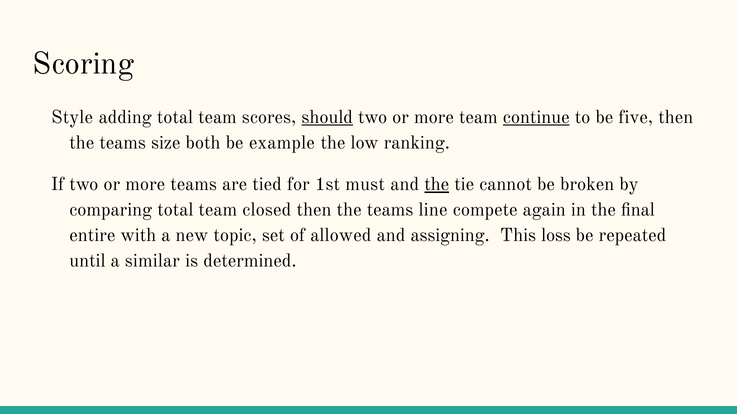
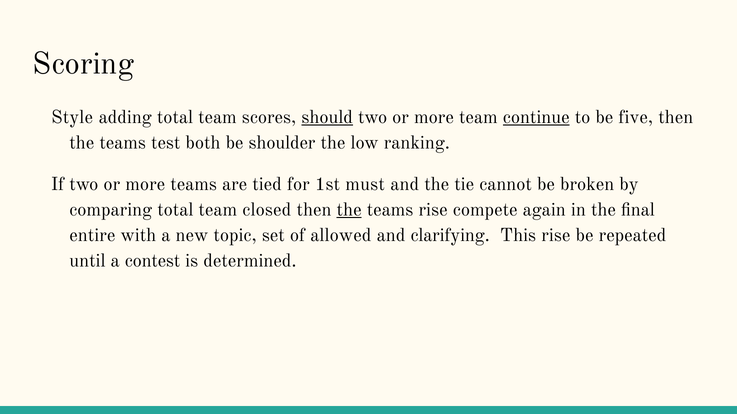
size: size -> test
example: example -> shoulder
the at (437, 185) underline: present -> none
the at (349, 210) underline: none -> present
teams line: line -> rise
assigning: assigning -> clarifying
This loss: loss -> rise
similar: similar -> contest
